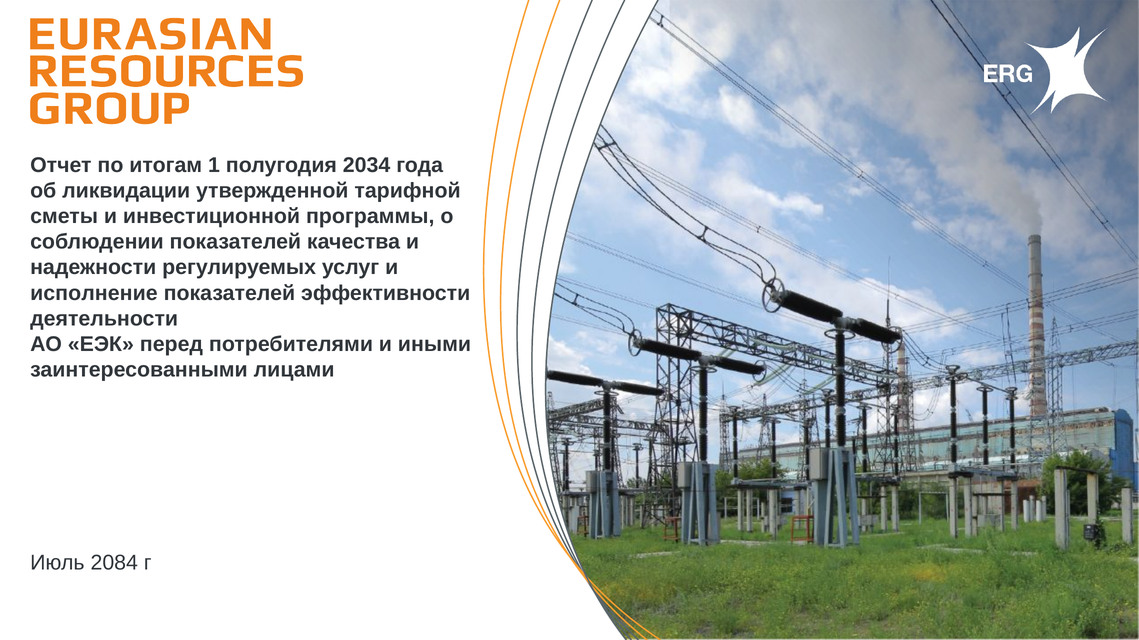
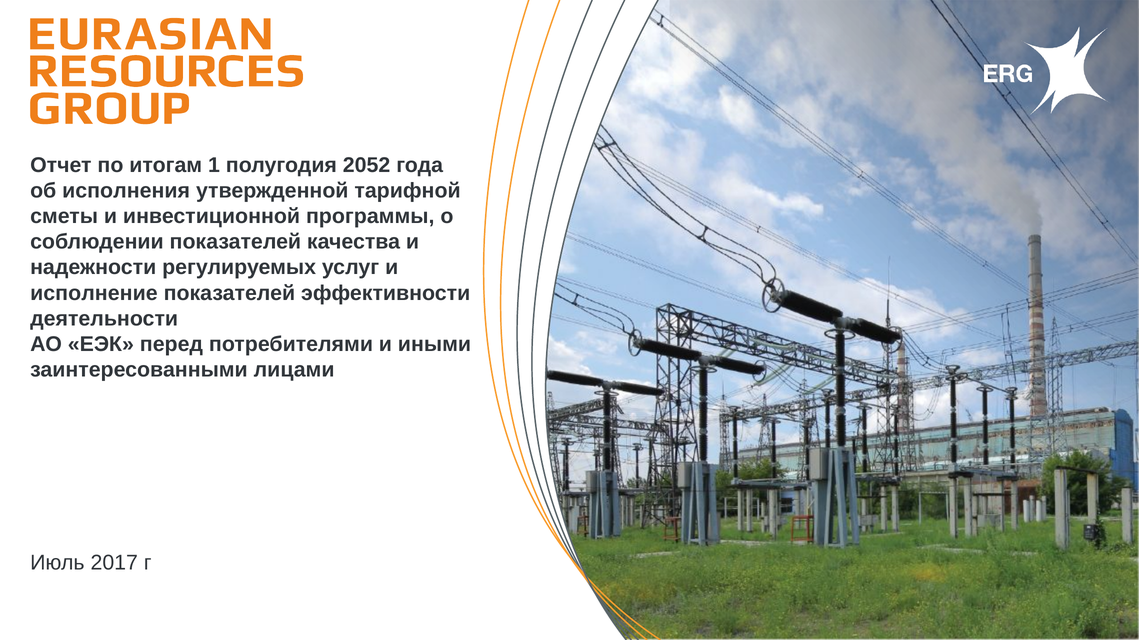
2034: 2034 -> 2052
ликвидации: ликвидации -> исполнения
2084: 2084 -> 2017
